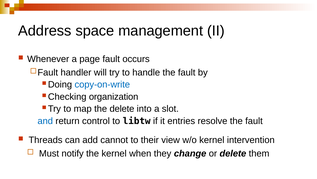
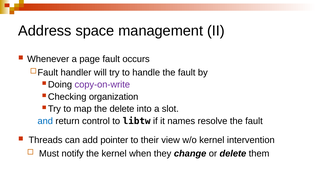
copy-on-write colour: blue -> purple
entries: entries -> names
cannot: cannot -> pointer
